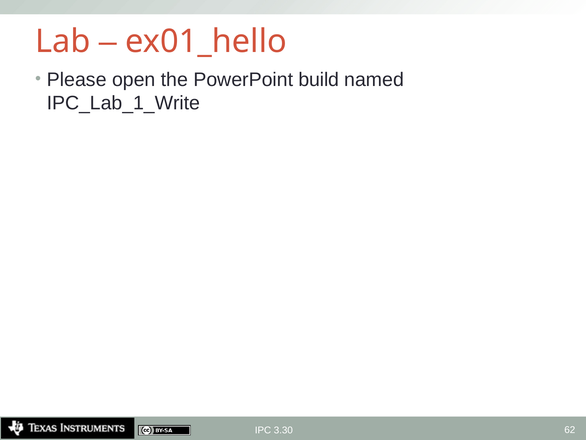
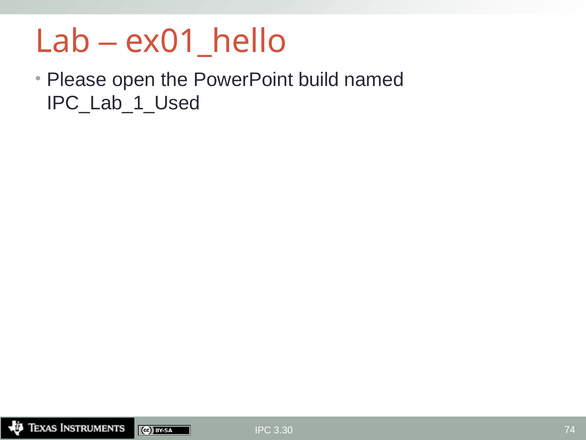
IPC_Lab_1_Write: IPC_Lab_1_Write -> IPC_Lab_1_Used
62: 62 -> 74
